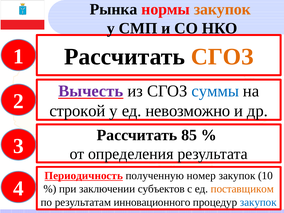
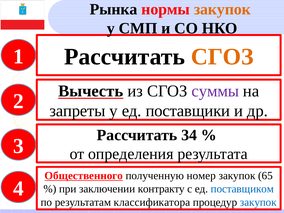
Вычесть colour: purple -> black
суммы colour: blue -> purple
строкой: строкой -> запреты
невозможно: невозможно -> поставщики
85: 85 -> 34
Периодичность: Периодичность -> Общественного
10: 10 -> 65
субъектов: субъектов -> контракту
поставщиком colour: orange -> blue
инновационного: инновационного -> классификатора
